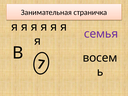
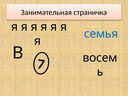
семья colour: purple -> blue
